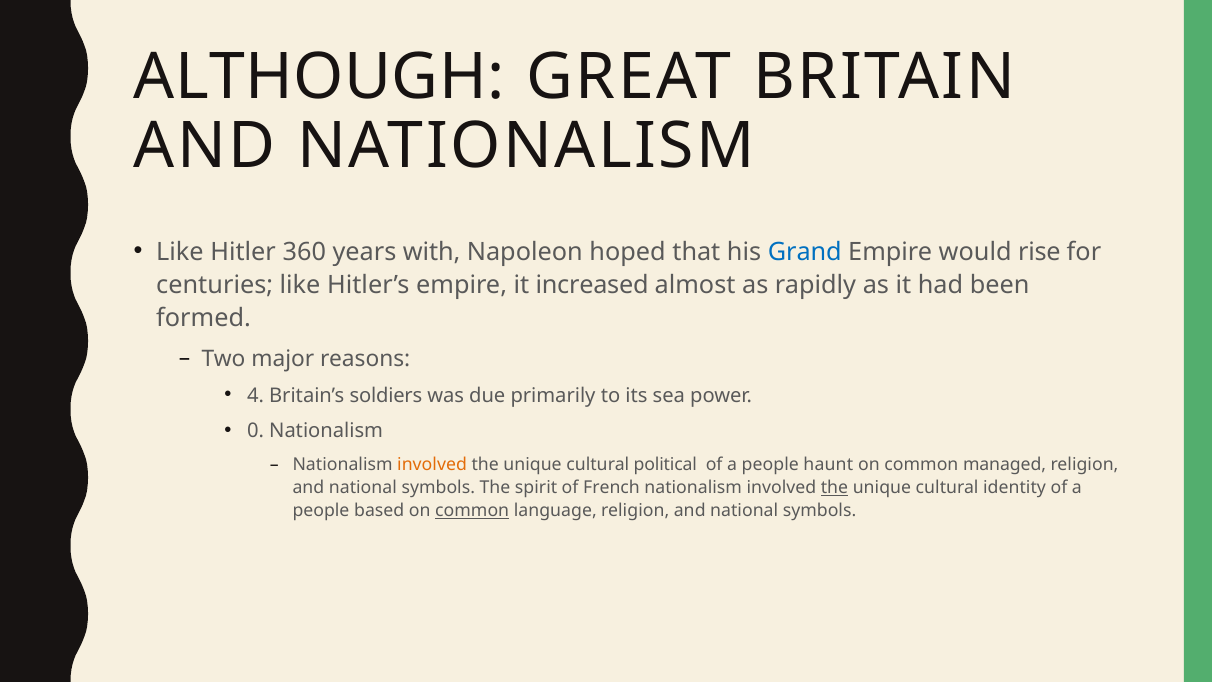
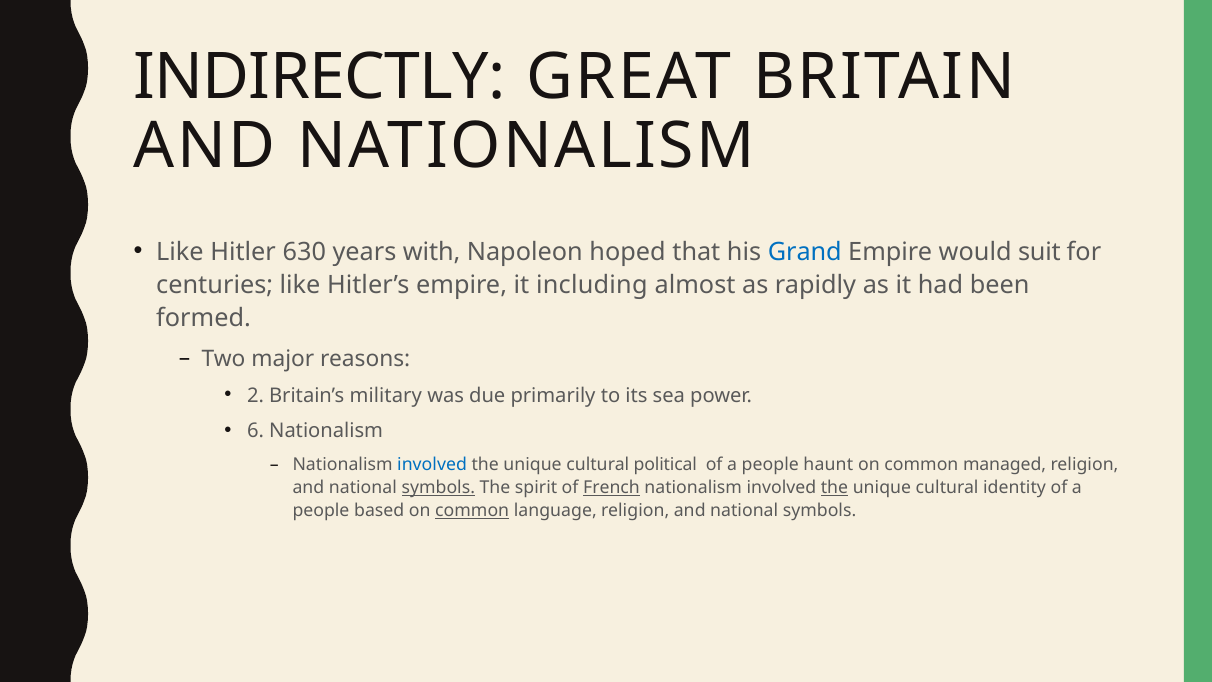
ALTHOUGH: ALTHOUGH -> INDIRECTLY
360: 360 -> 630
rise: rise -> suit
increased: increased -> including
4: 4 -> 2
soldiers: soldiers -> military
0: 0 -> 6
involved at (432, 464) colour: orange -> blue
symbols at (438, 488) underline: none -> present
French underline: none -> present
